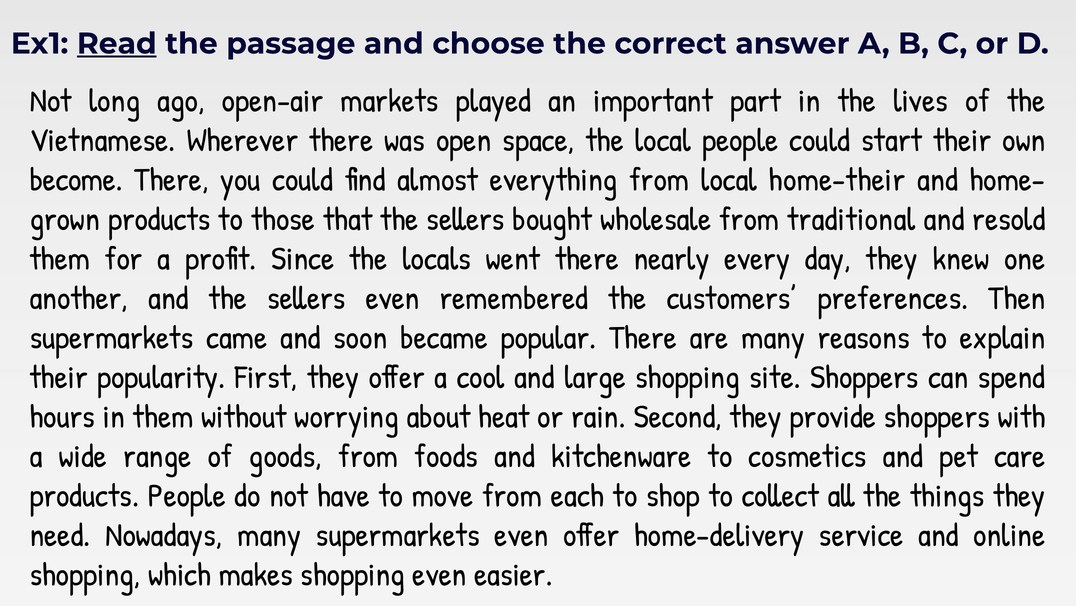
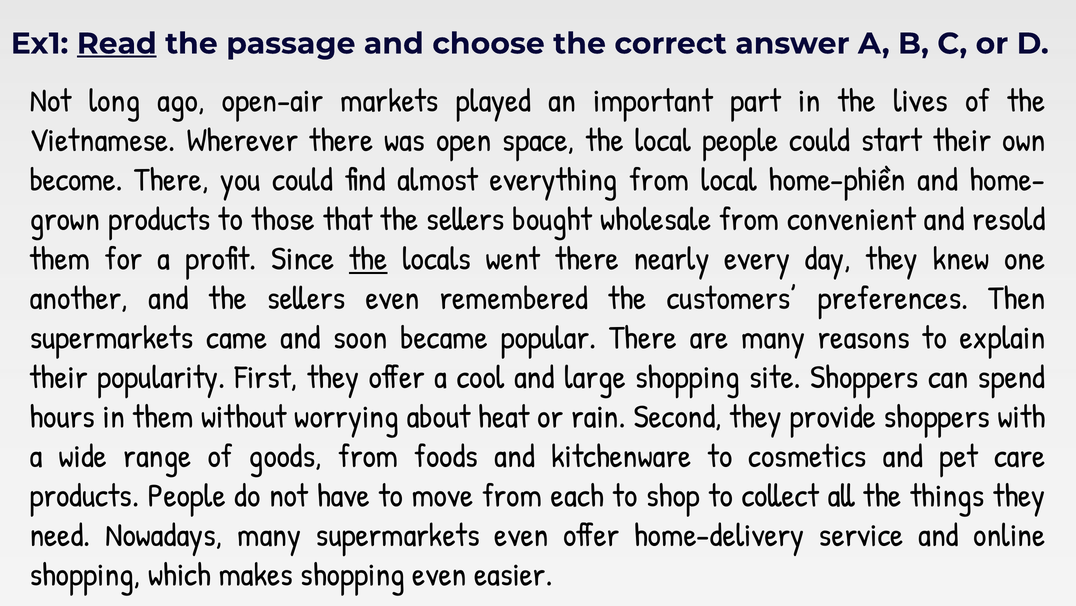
home-their: home-their -> home-phiền
traditional: traditional -> convenient
the at (368, 258) underline: none -> present
